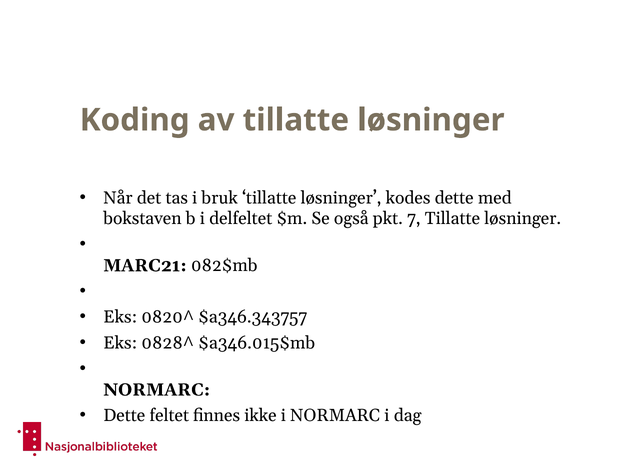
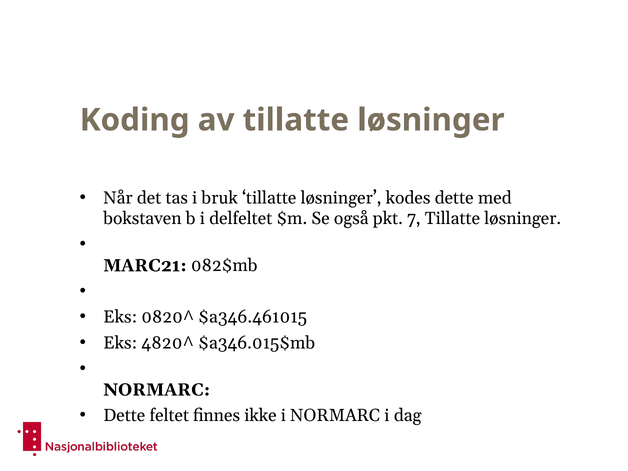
$a346.343757: $a346.343757 -> $a346.461015
0828^: 0828^ -> 4820^
